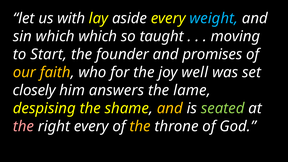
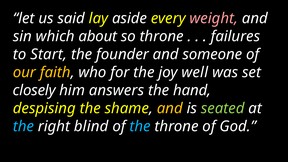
with: with -> said
weight colour: light blue -> pink
which which: which -> about
so taught: taught -> throne
moving: moving -> failures
promises: promises -> someone
lame: lame -> hand
the at (23, 126) colour: pink -> light blue
right every: every -> blind
the at (140, 126) colour: yellow -> light blue
